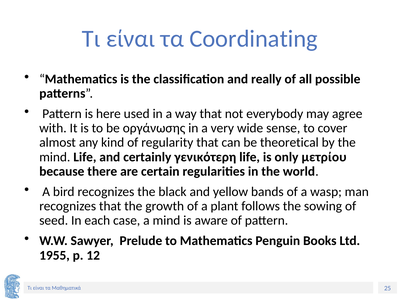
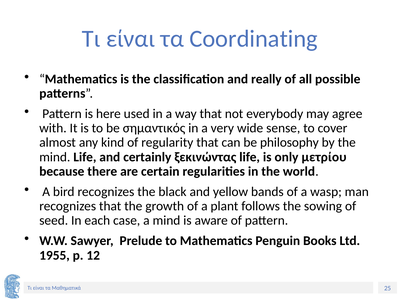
οργάνωσης: οργάνωσης -> σημαντικός
theoretical: theoretical -> philosophy
γενικότερη: γενικότερη -> ξεκινώντας
